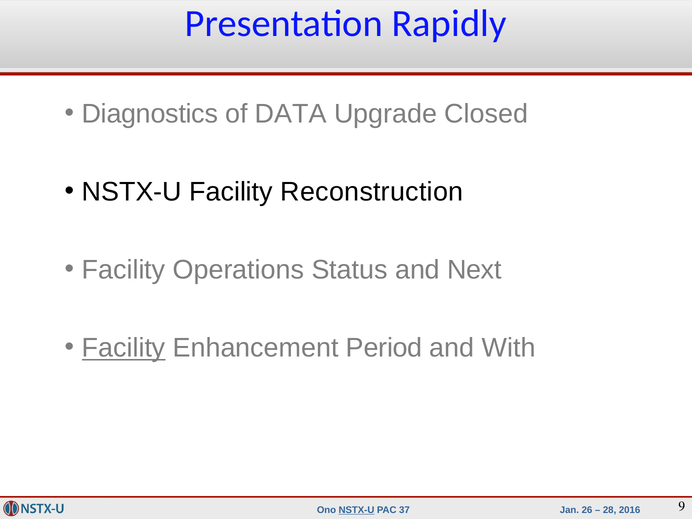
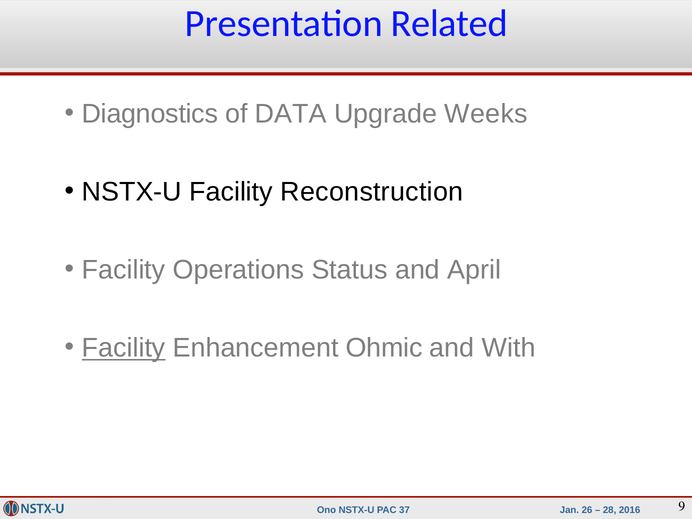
Rapidly: Rapidly -> Related
Closed: Closed -> Weeks
Next: Next -> April
Period: Period -> Ohmic
NSTX-U at (357, 510) underline: present -> none
